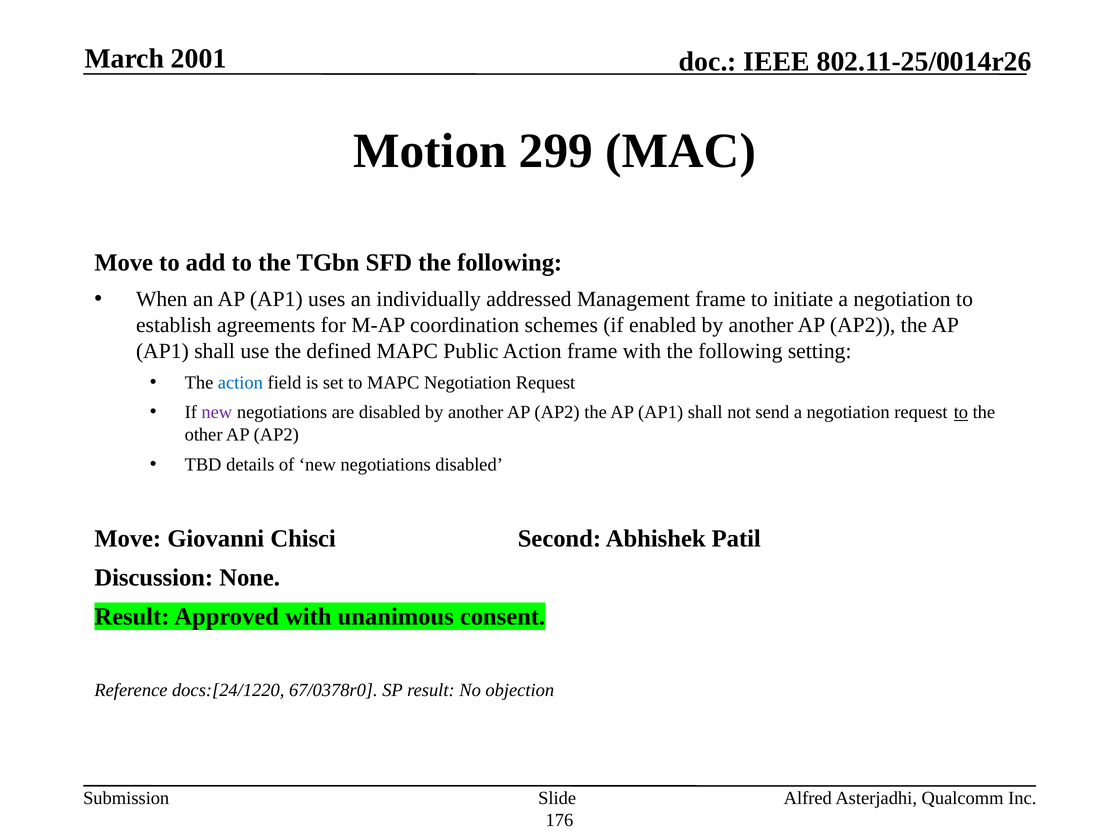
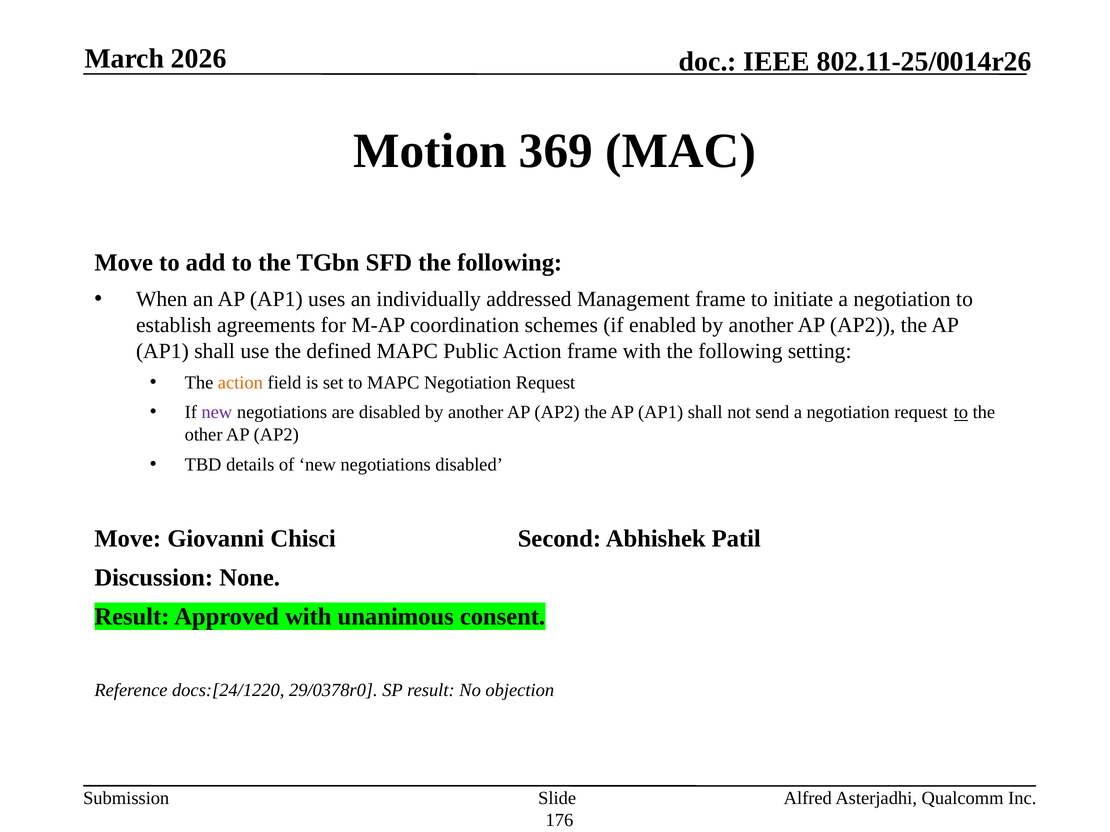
2001: 2001 -> 2026
299: 299 -> 369
action at (240, 383) colour: blue -> orange
67/0378r0: 67/0378r0 -> 29/0378r0
